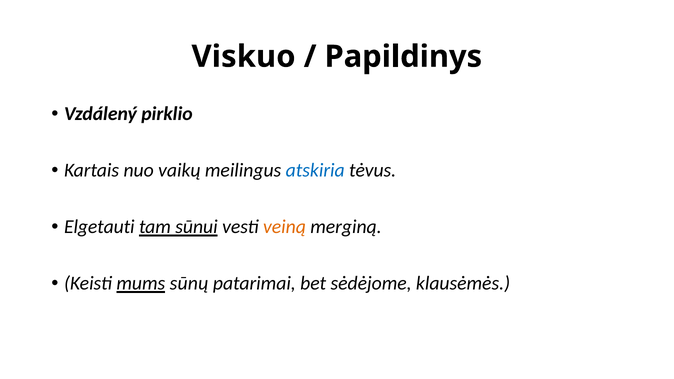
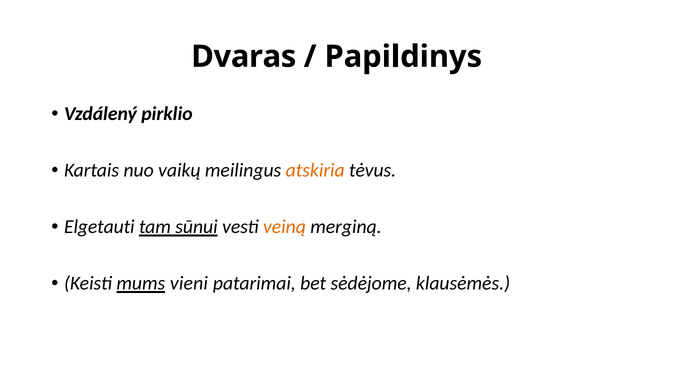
Viskuo: Viskuo -> Dvaras
atskiria colour: blue -> orange
sūnų: sūnų -> vieni
